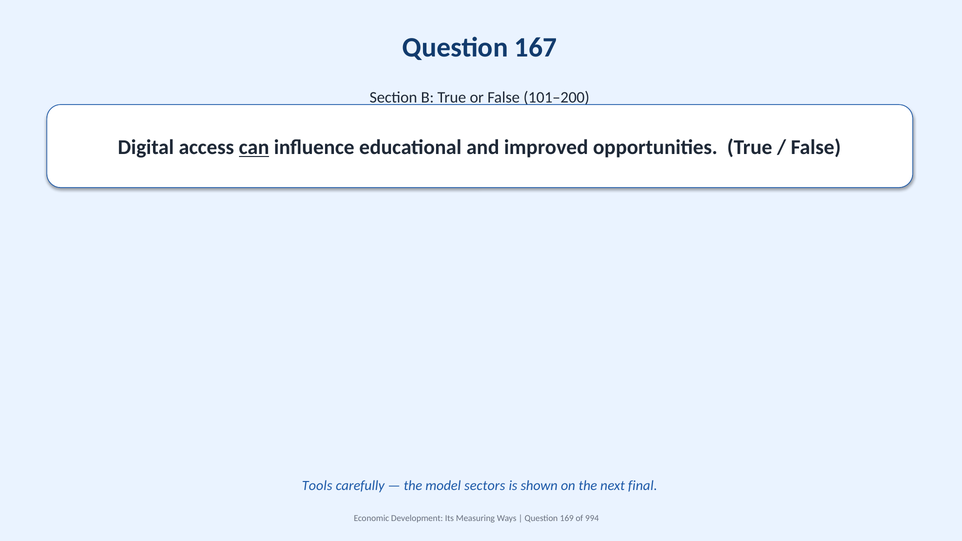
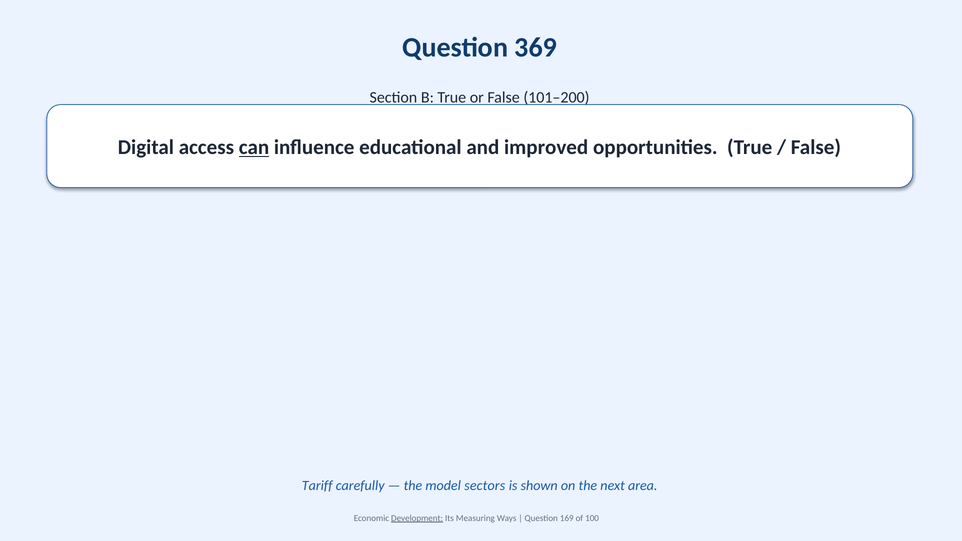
167: 167 -> 369
Tools: Tools -> Tariff
final: final -> area
Development underline: none -> present
994: 994 -> 100
